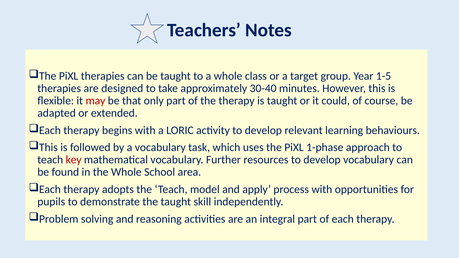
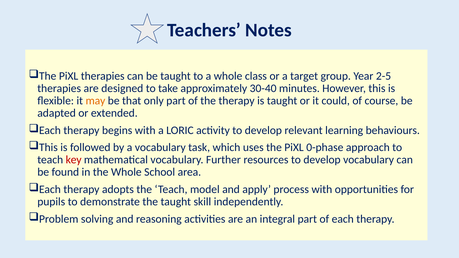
1-5: 1-5 -> 2-5
may colour: red -> orange
1-phase: 1-phase -> 0-phase
